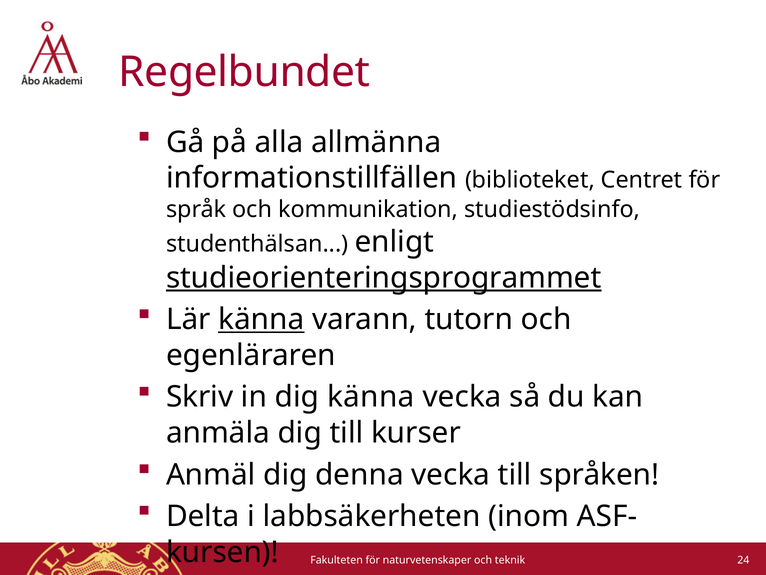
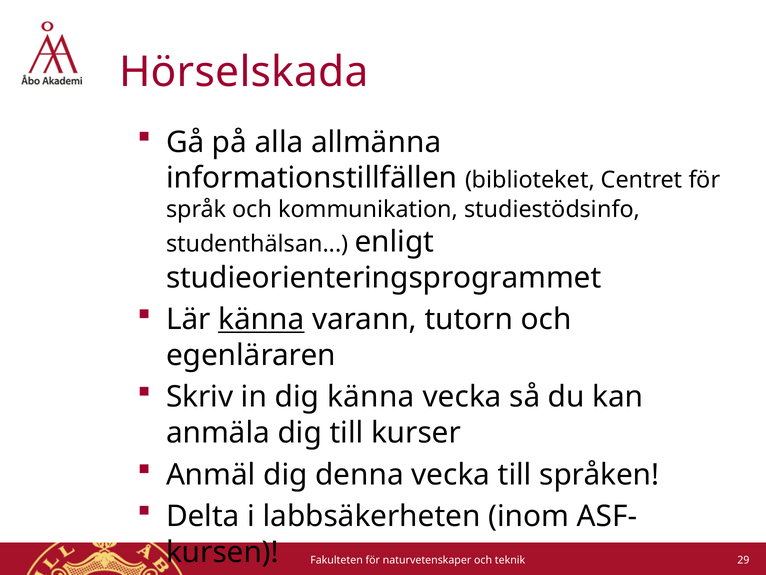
Regelbundet: Regelbundet -> Hörselskada
studieorienteringsprogrammet underline: present -> none
24: 24 -> 29
